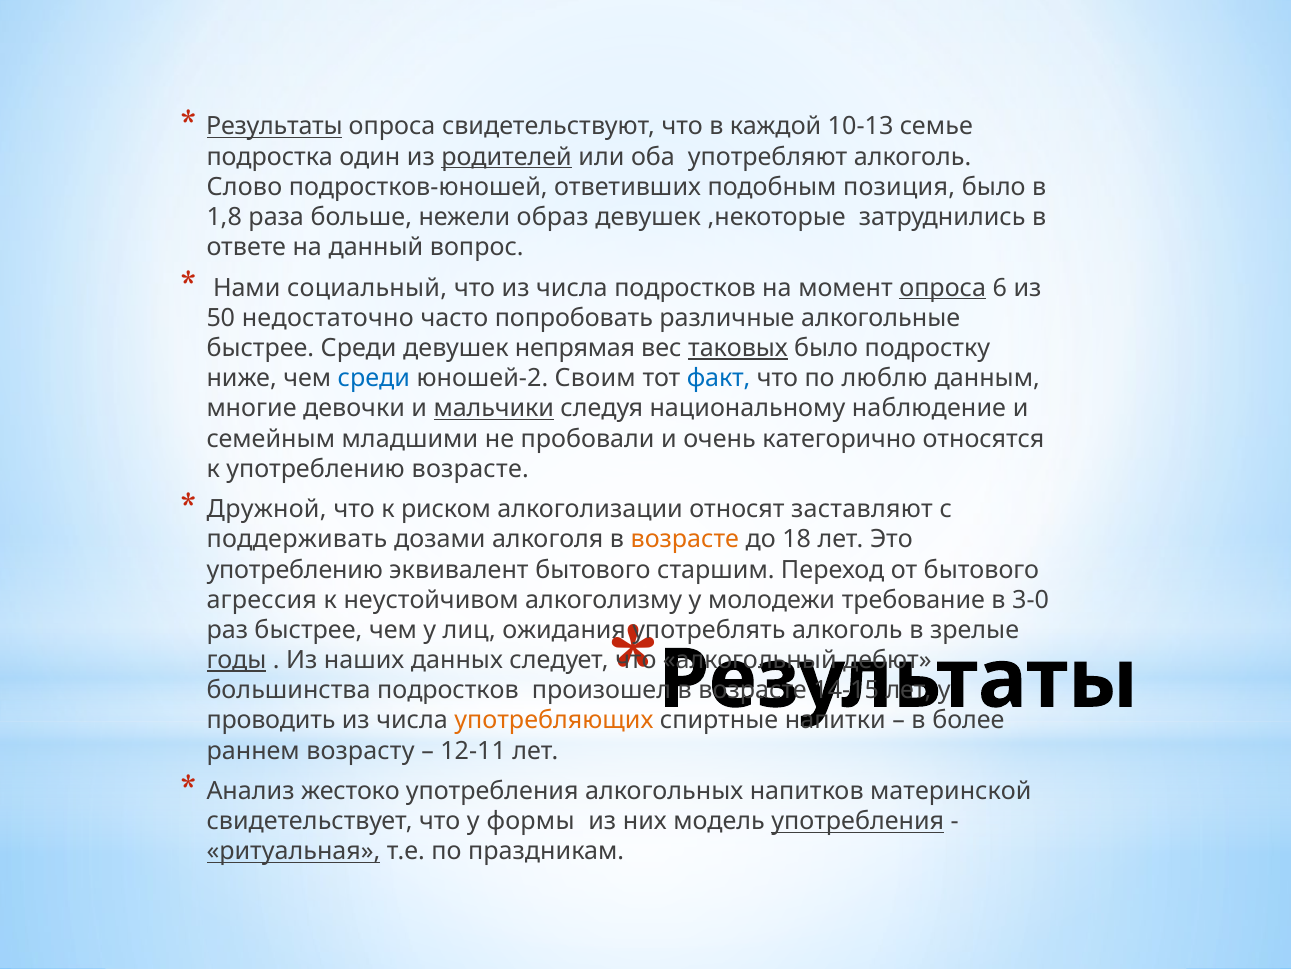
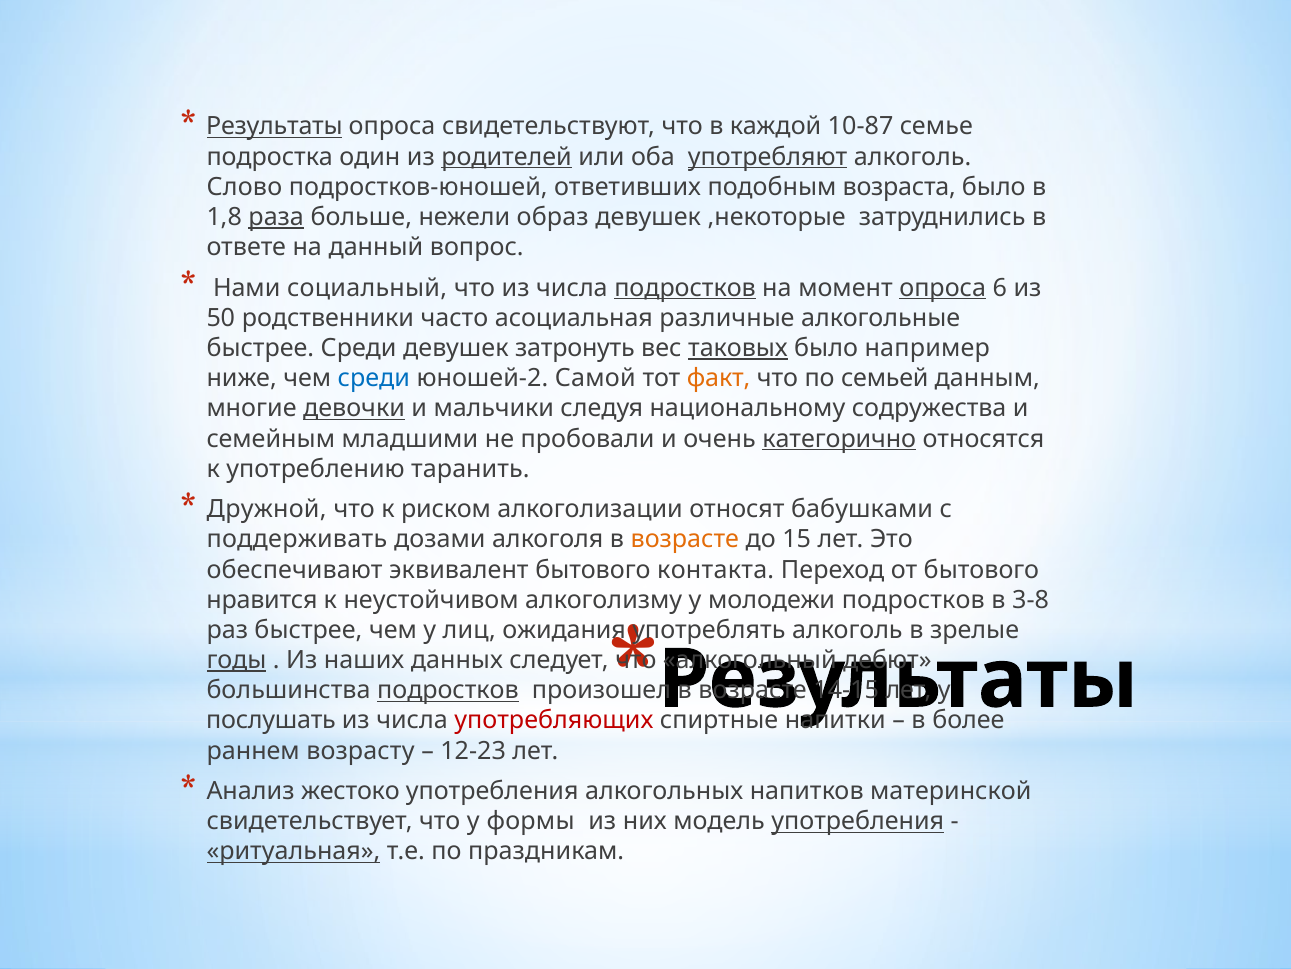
10-13: 10-13 -> 10-87
употребляют underline: none -> present
позиция: позиция -> возраста
раза underline: none -> present
подростков at (685, 288) underline: none -> present
недостаточно: недостаточно -> родственники
попробовать: попробовать -> асоциальная
непрямая: непрямая -> затронуть
подростку: подростку -> например
Своим: Своим -> Самой
факт colour: blue -> orange
люблю: люблю -> семьей
девочки underline: none -> present
мальчики underline: present -> none
наблюдение: наблюдение -> содружества
категорично underline: none -> present
употреблению возрасте: возрасте -> таранить
заставляют: заставляют -> бабушками
18: 18 -> 15
употреблению at (295, 569): употреблению -> обеспечивают
старшим: старшим -> контакта
агрессия: агрессия -> нравится
молодежи требование: требование -> подростков
3-0: 3-0 -> 3-8
подростков at (448, 690) underline: none -> present
проводить: проводить -> послушать
употребляющих colour: orange -> red
12-11: 12-11 -> 12-23
